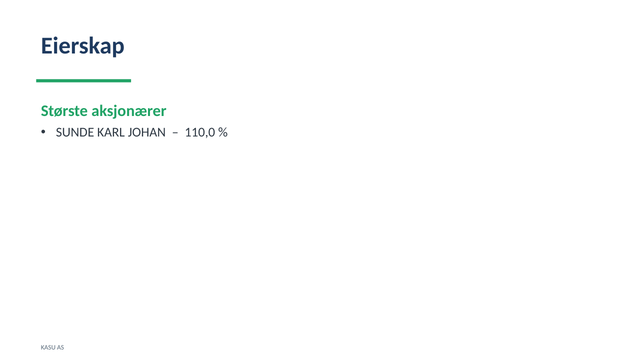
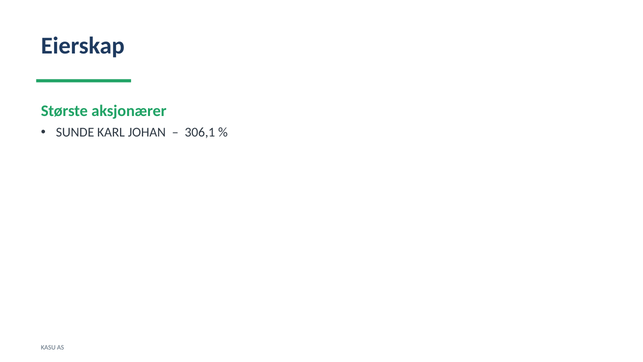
110,0: 110,0 -> 306,1
